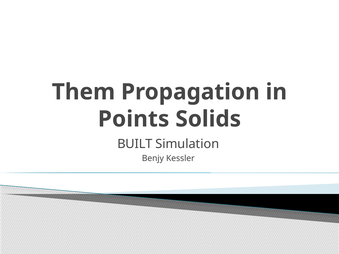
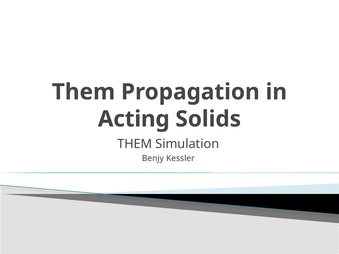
Points: Points -> Acting
BUILT at (135, 144): BUILT -> THEM
